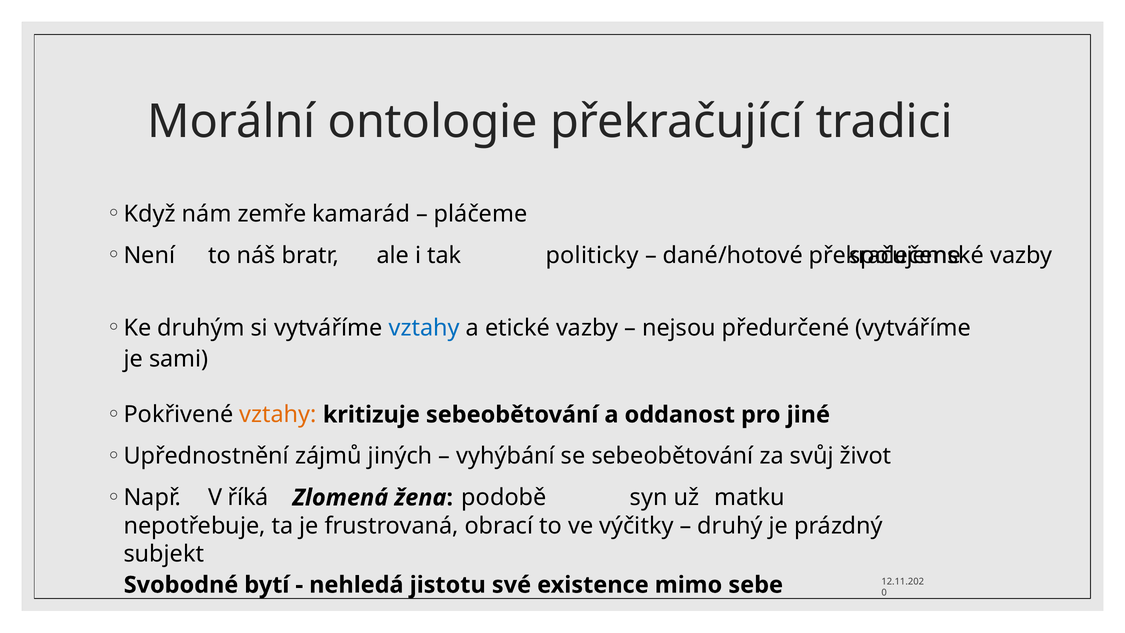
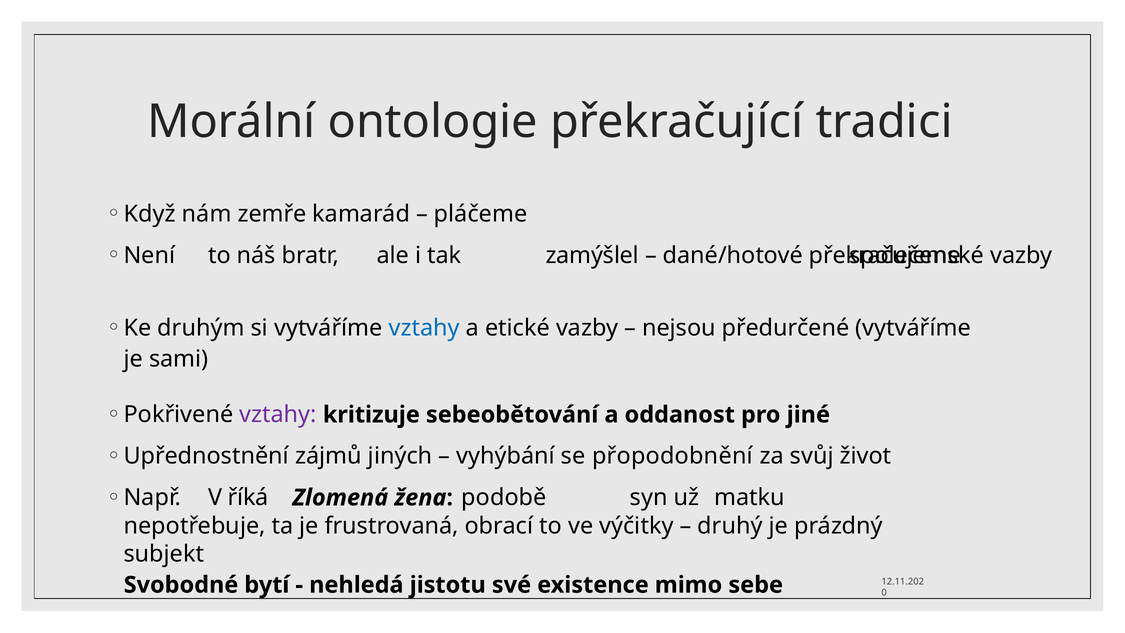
politicky: politicky -> zamýšlel
vztahy at (278, 415) colour: orange -> purple
se sebeobětování: sebeobětování -> přopodobnění
